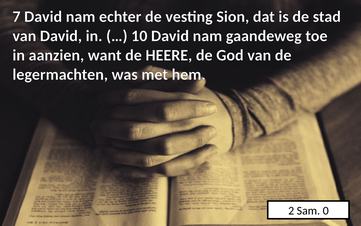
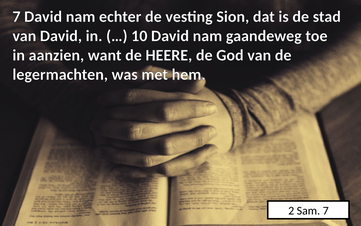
Sam 0: 0 -> 7
